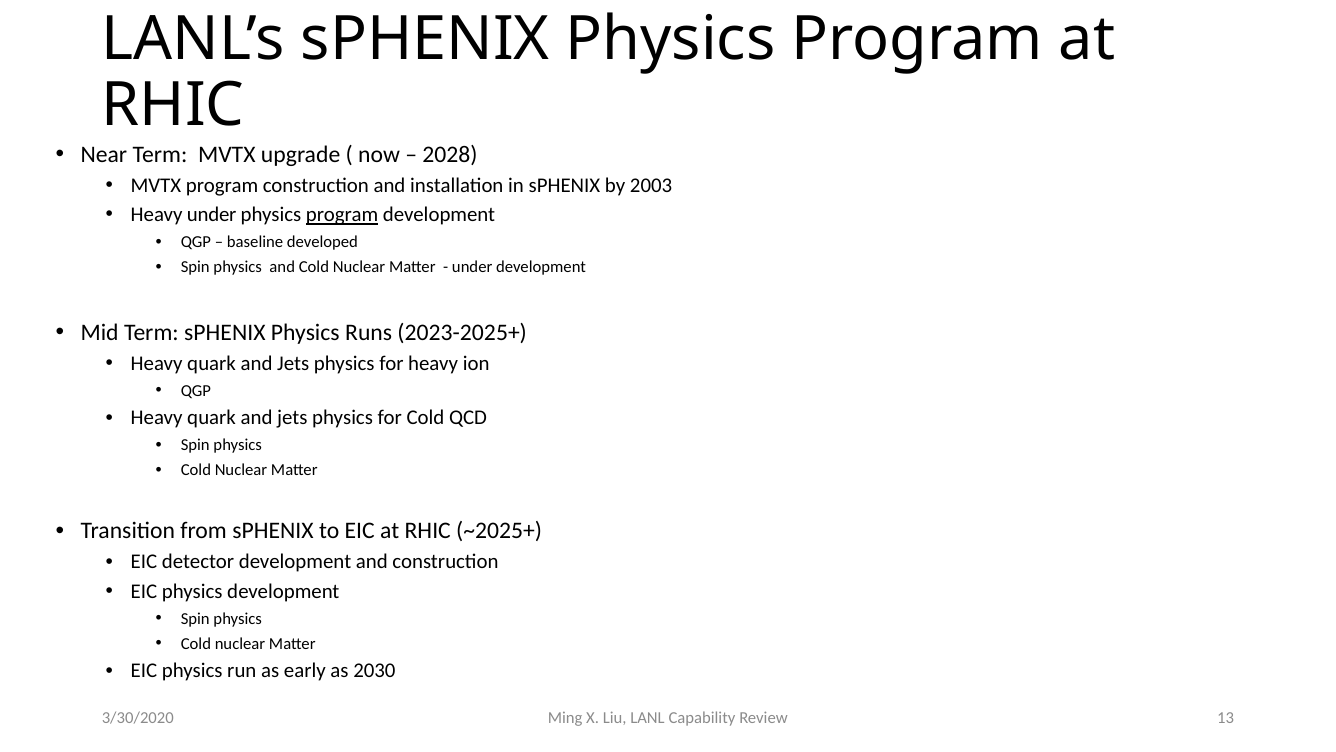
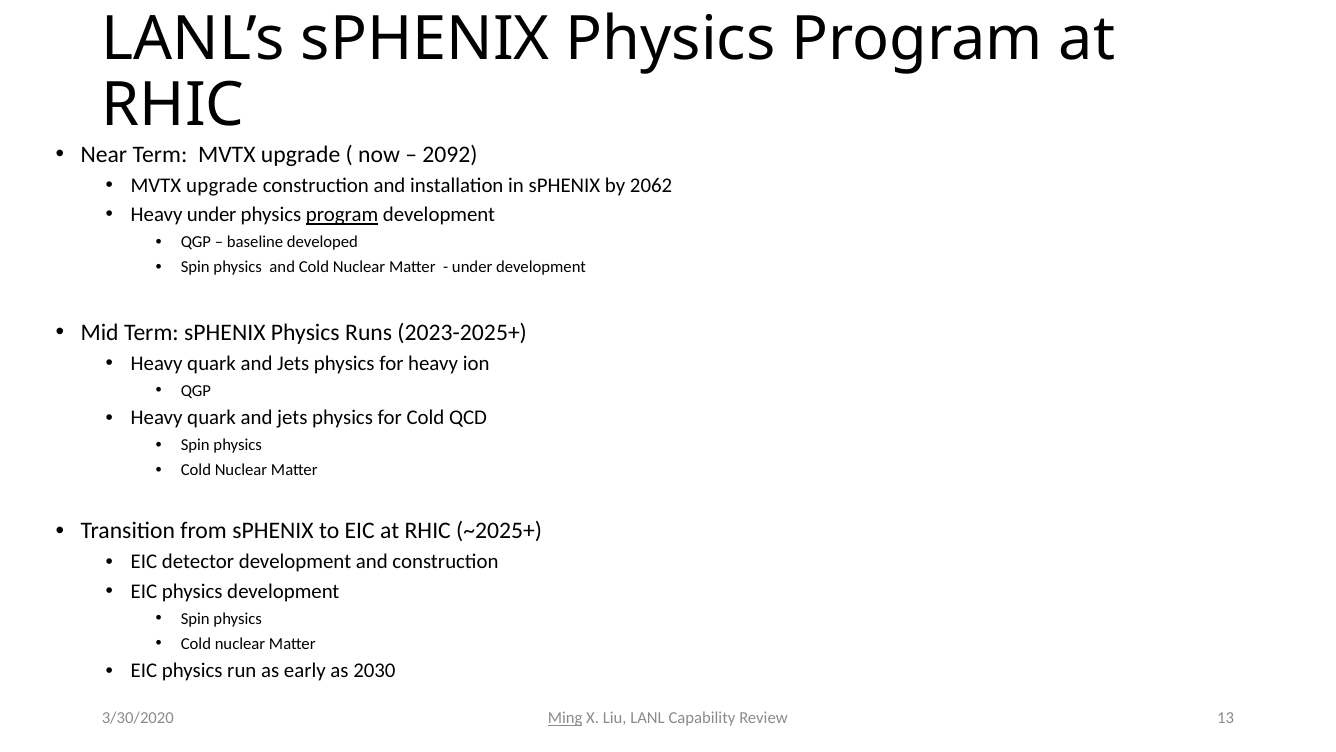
2028: 2028 -> 2092
program at (222, 185): program -> upgrade
2003: 2003 -> 2062
Ming underline: none -> present
